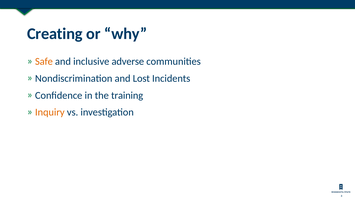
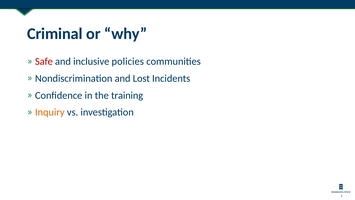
Creating: Creating -> Criminal
Safe colour: orange -> red
adverse: adverse -> policies
